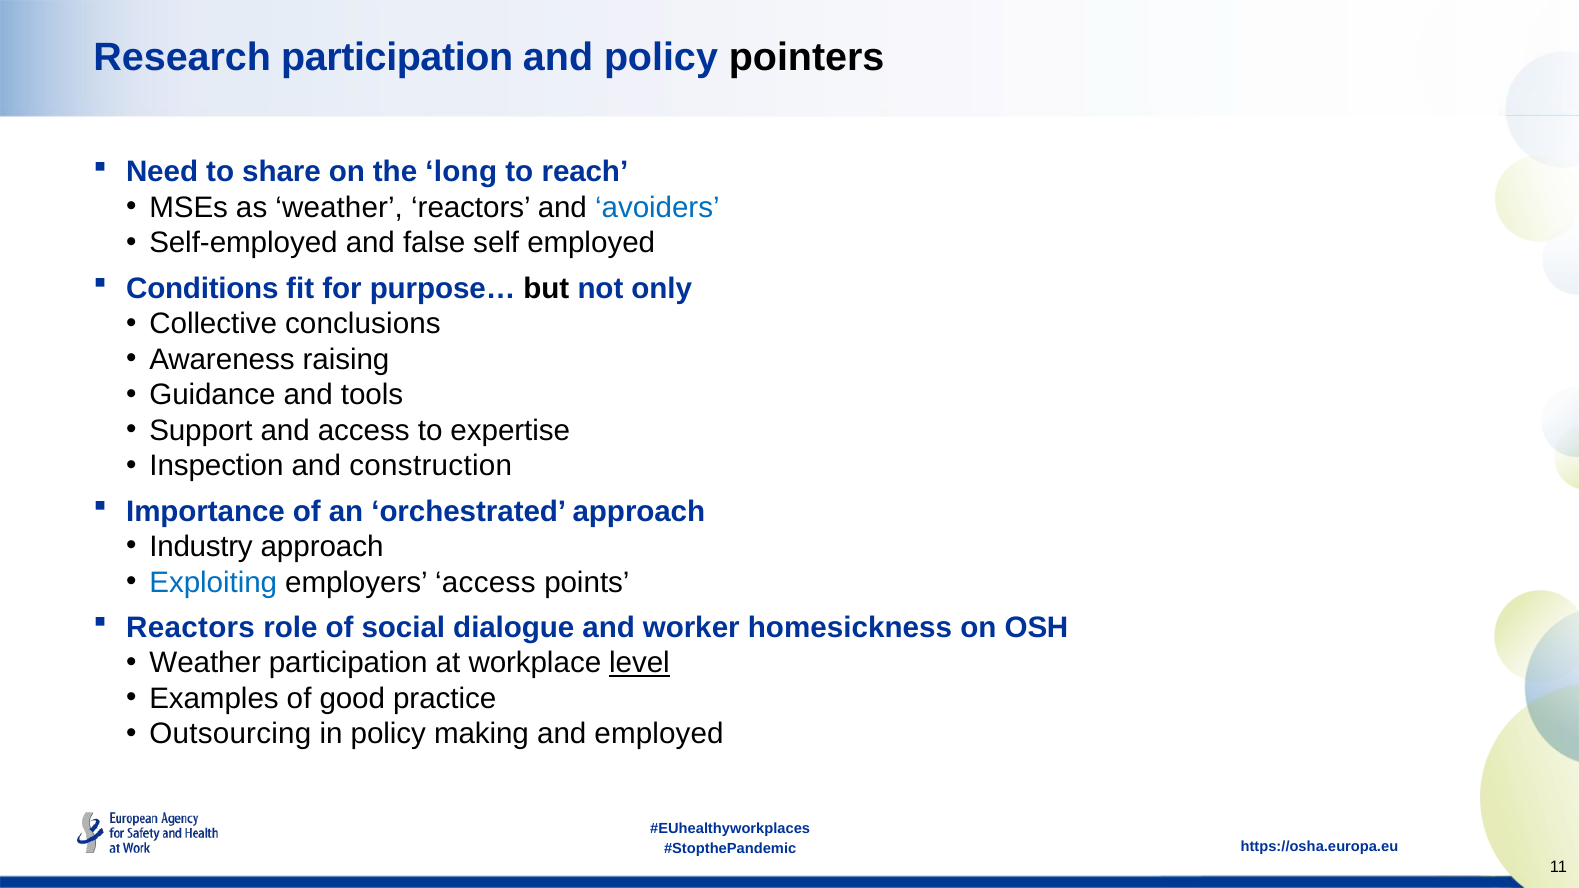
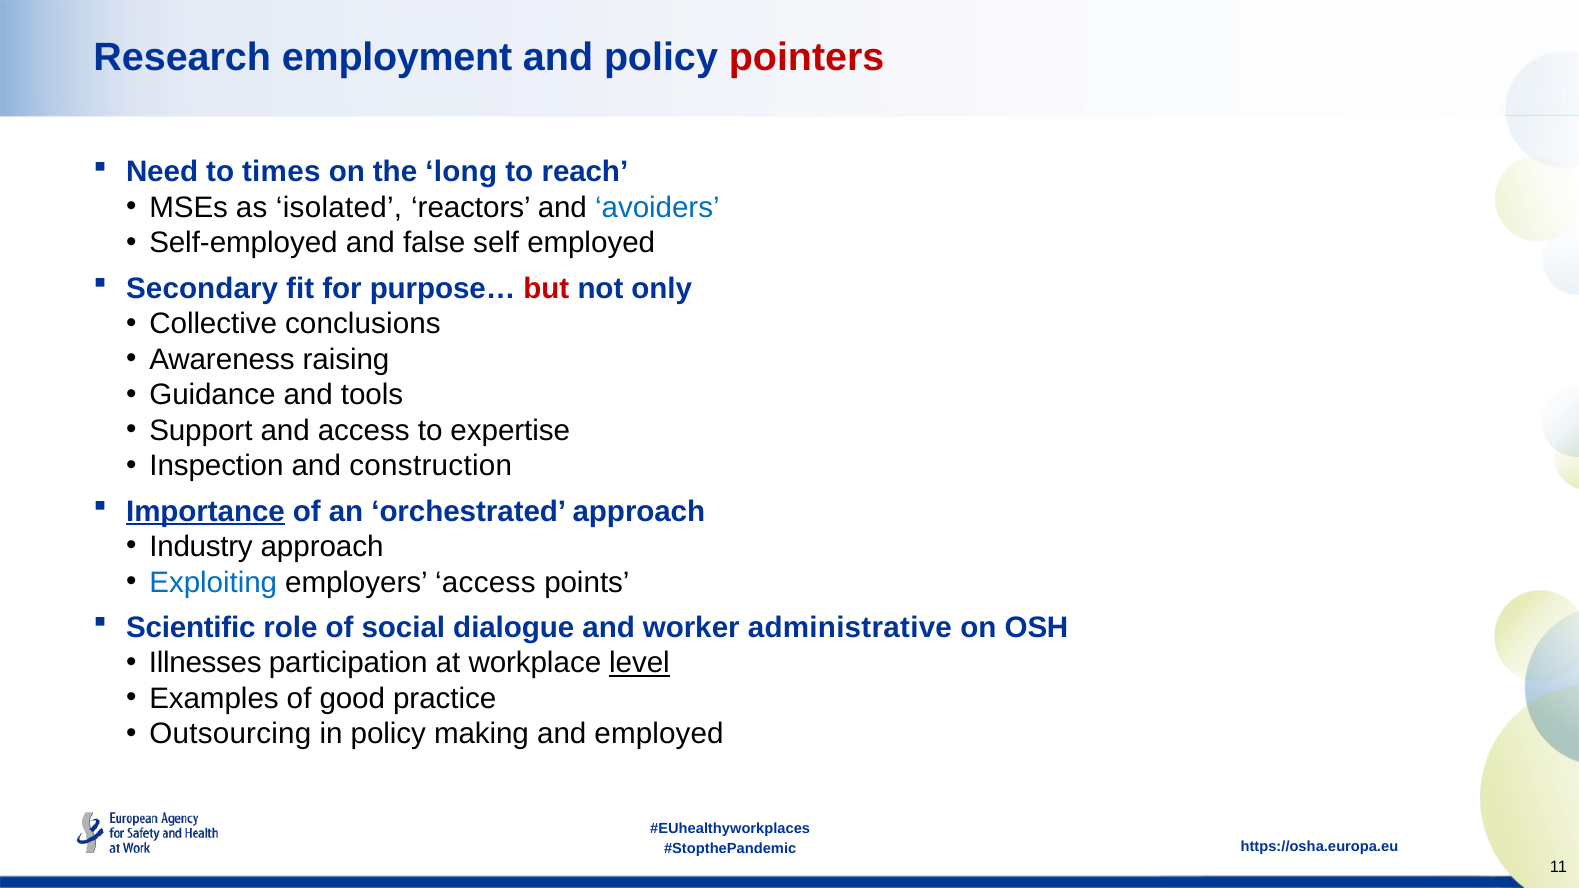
Research participation: participation -> employment
pointers colour: black -> red
share: share -> times
as weather: weather -> isolated
Conditions: Conditions -> Secondary
but colour: black -> red
Importance underline: none -> present
Reactors at (191, 628): Reactors -> Scientific
homesickness: homesickness -> administrative
Weather at (205, 663): Weather -> Illnesses
